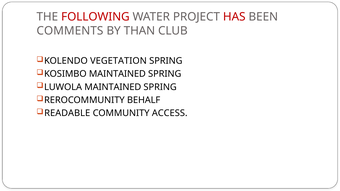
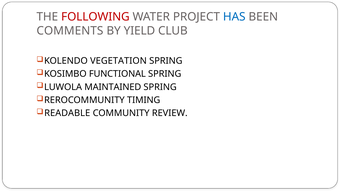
HAS colour: red -> blue
THAN: THAN -> YIELD
KOSIMBO MAINTAINED: MAINTAINED -> FUNCTIONAL
BEHALF: BEHALF -> TIMING
ACCESS: ACCESS -> REVIEW
